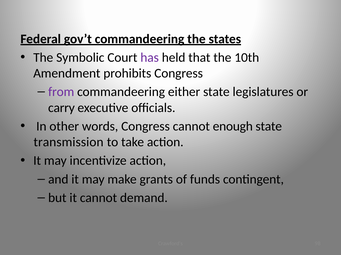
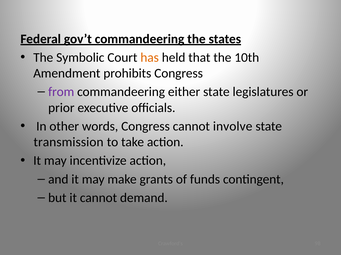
has colour: purple -> orange
carry: carry -> prior
enough: enough -> involve
